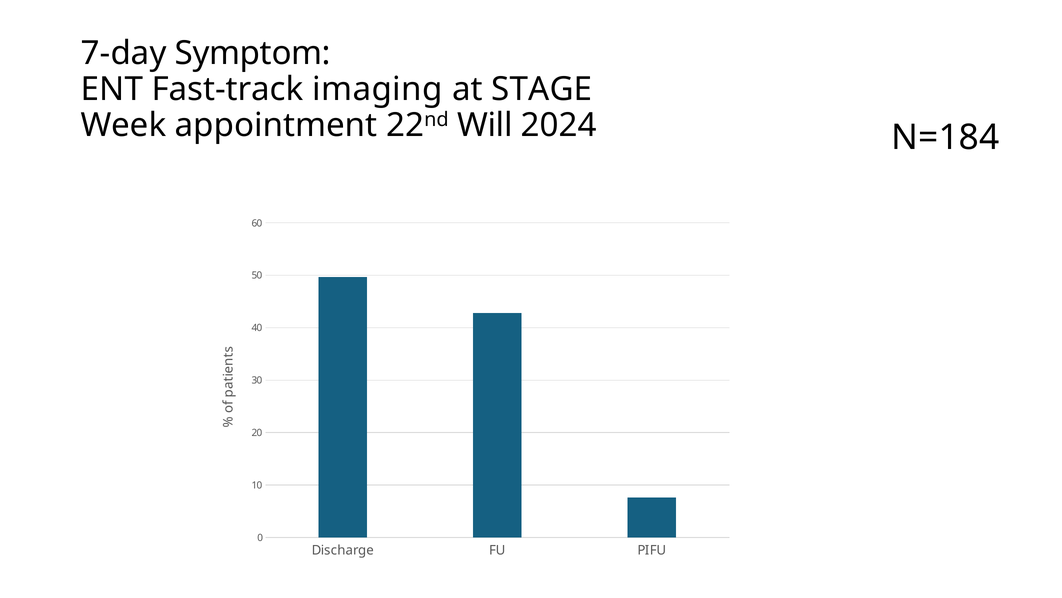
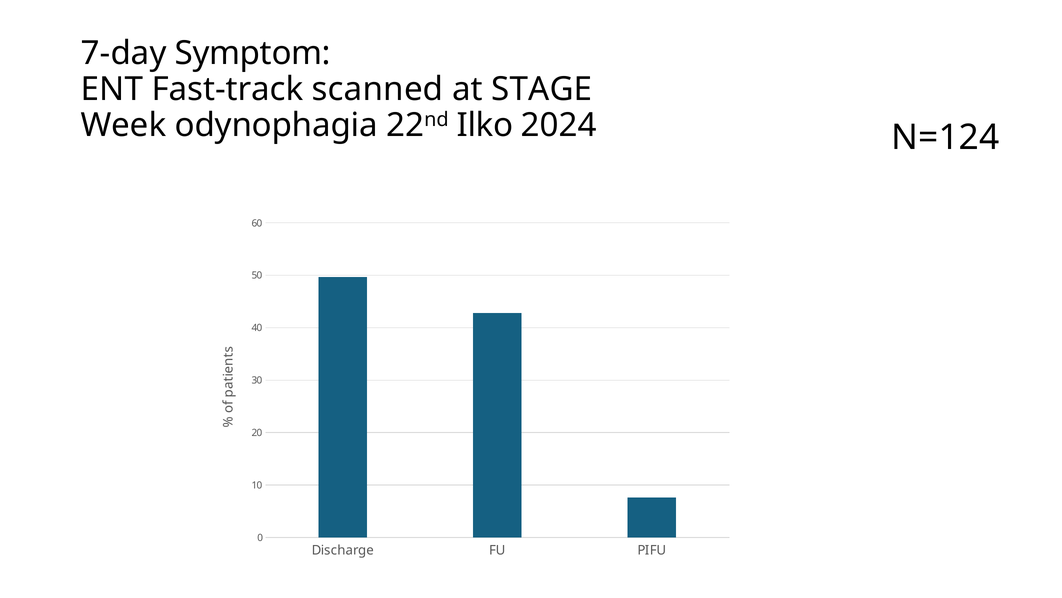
imaging: imaging -> scanned
appointment: appointment -> odynophagia
Will: Will -> Ilko
N=184: N=184 -> N=124
